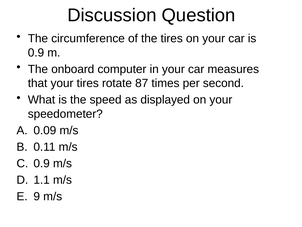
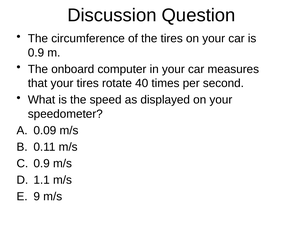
87: 87 -> 40
